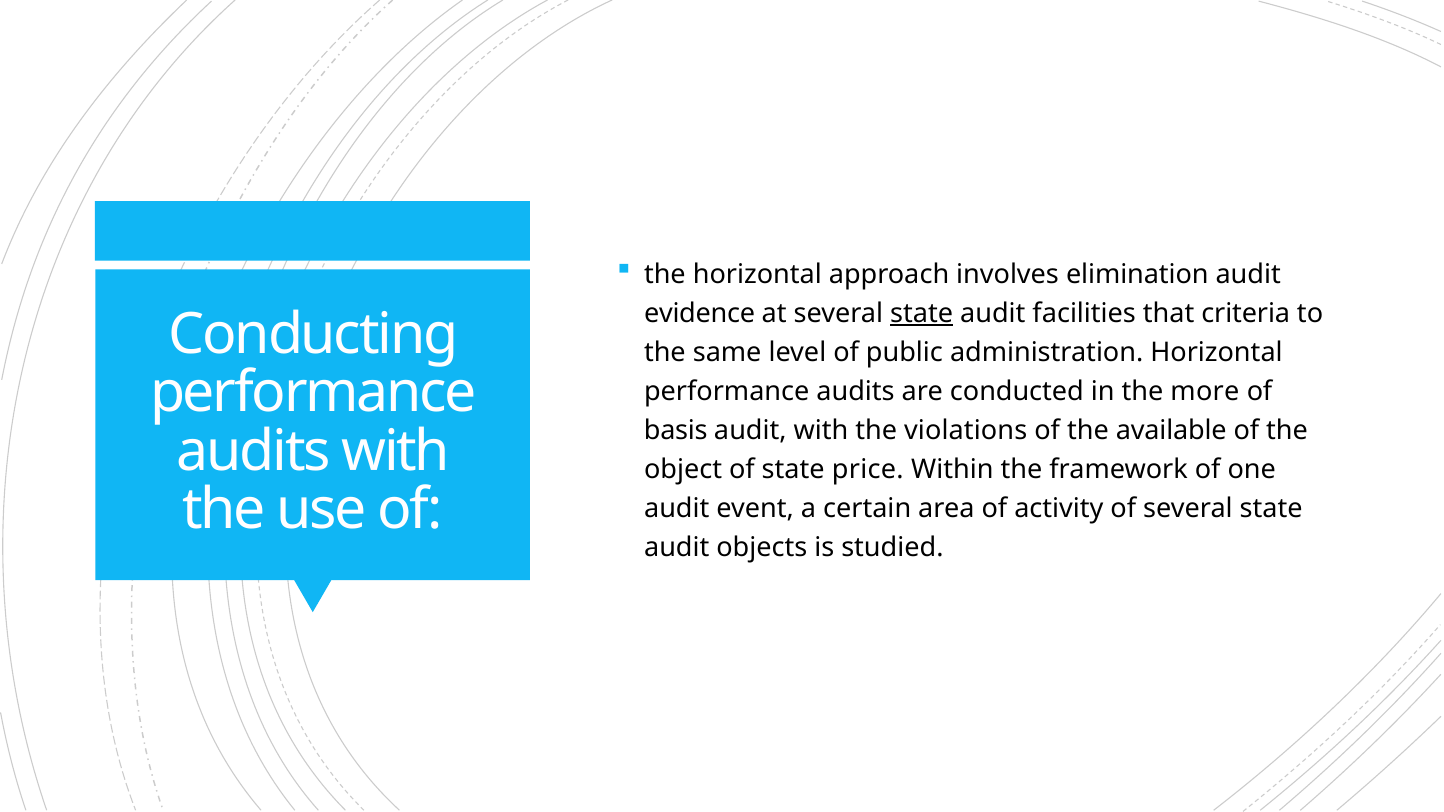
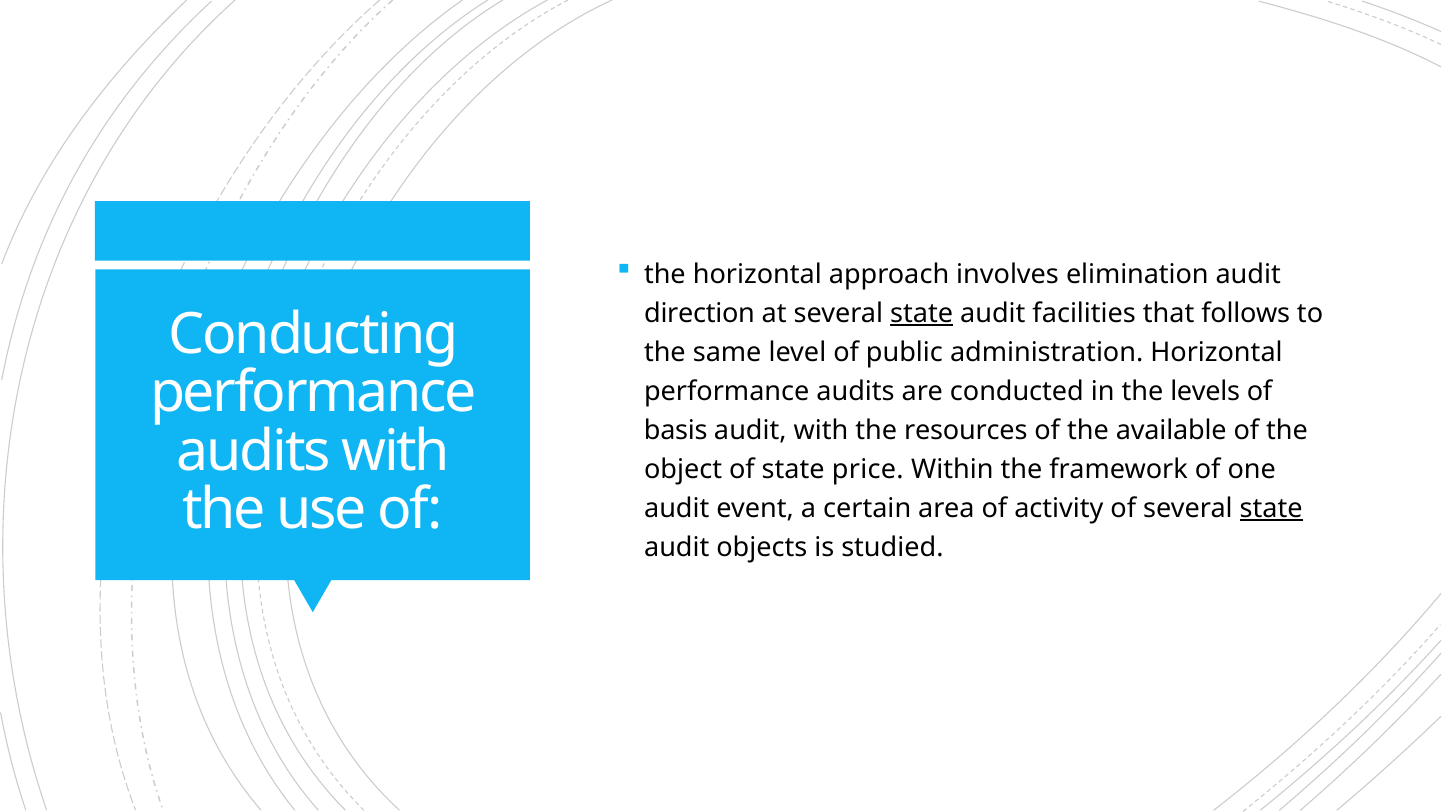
evidence: evidence -> direction
criteria: criteria -> follows
more: more -> levels
violations: violations -> resources
state at (1271, 508) underline: none -> present
